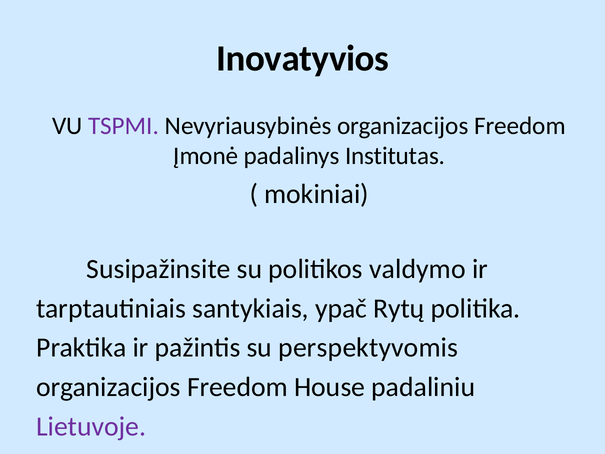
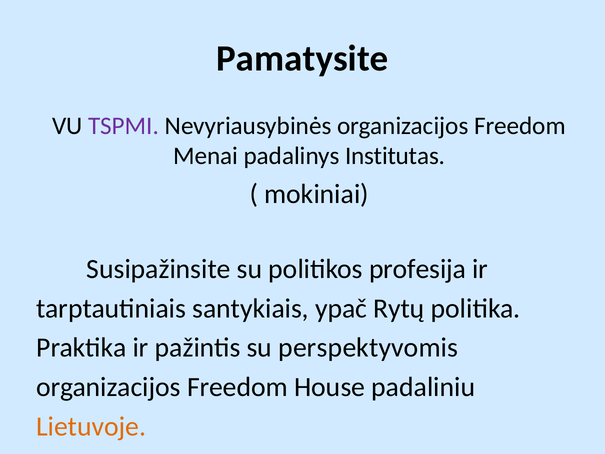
Inovatyvios: Inovatyvios -> Pamatysite
Įmonė: Įmonė -> Menai
valdymo: valdymo -> profesija
Lietuvoje colour: purple -> orange
